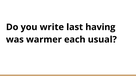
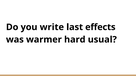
having: having -> effects
each: each -> hard
